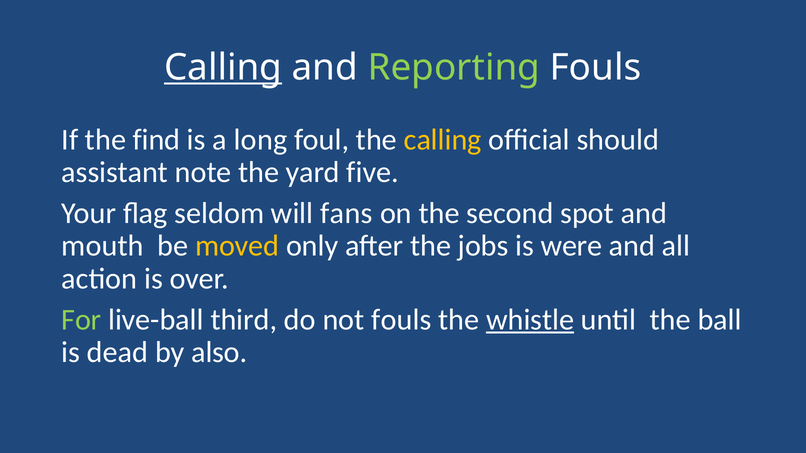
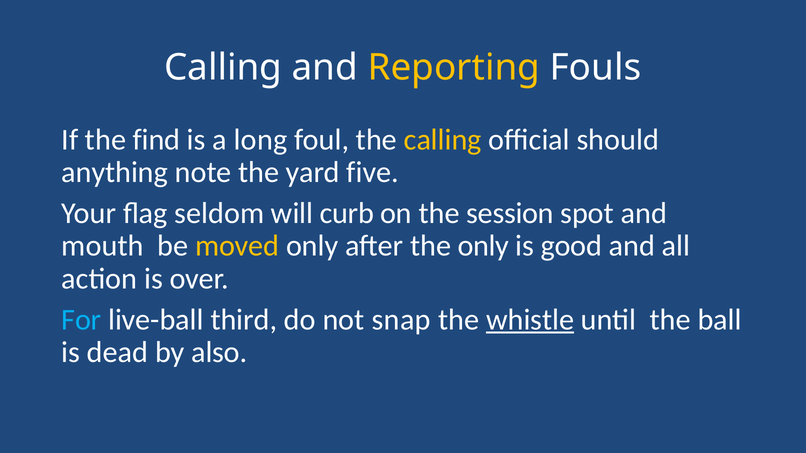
Calling at (223, 68) underline: present -> none
Reporting colour: light green -> yellow
assistant: assistant -> anything
fans: fans -> curb
second: second -> session
the jobs: jobs -> only
were: were -> good
For colour: light green -> light blue
not fouls: fouls -> snap
